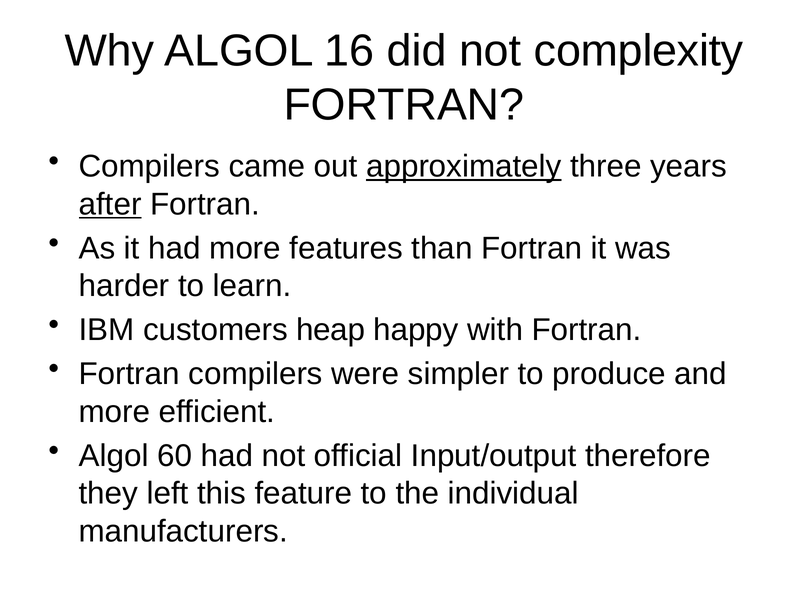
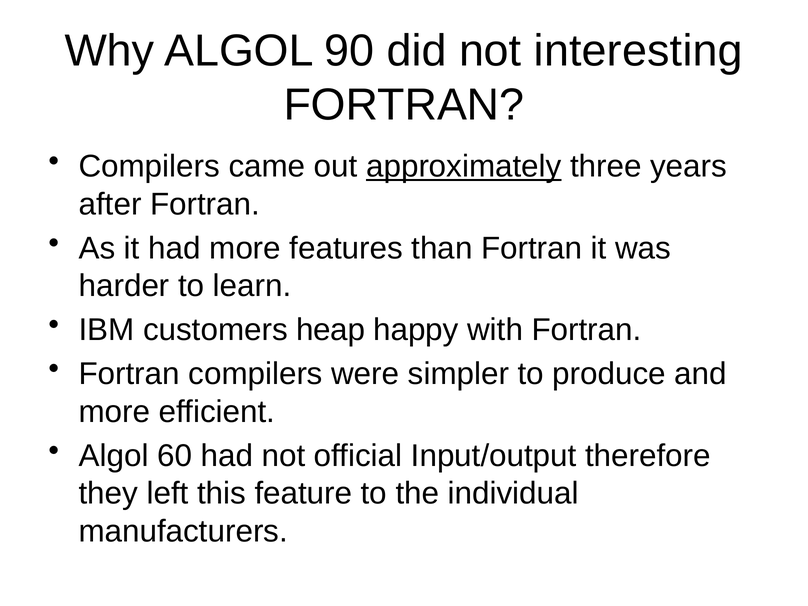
16: 16 -> 90
complexity: complexity -> interesting
after underline: present -> none
